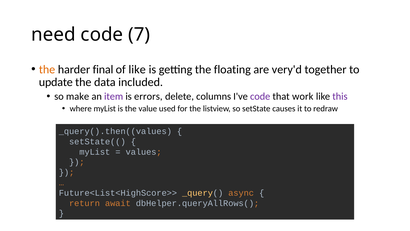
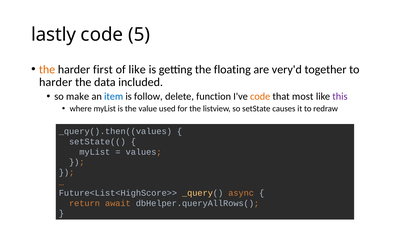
need: need -> lastly
7: 7 -> 5
final: final -> first
update at (56, 82): update -> harder
item colour: purple -> blue
errors: errors -> follow
columns: columns -> function
code at (260, 96) colour: purple -> orange
work: work -> most
